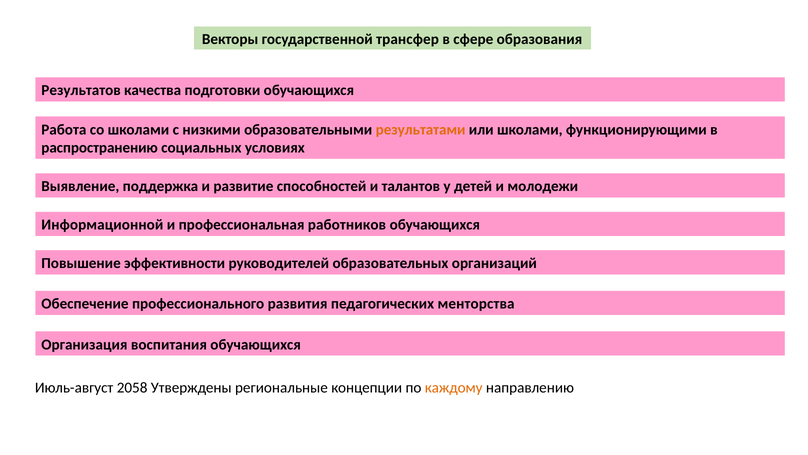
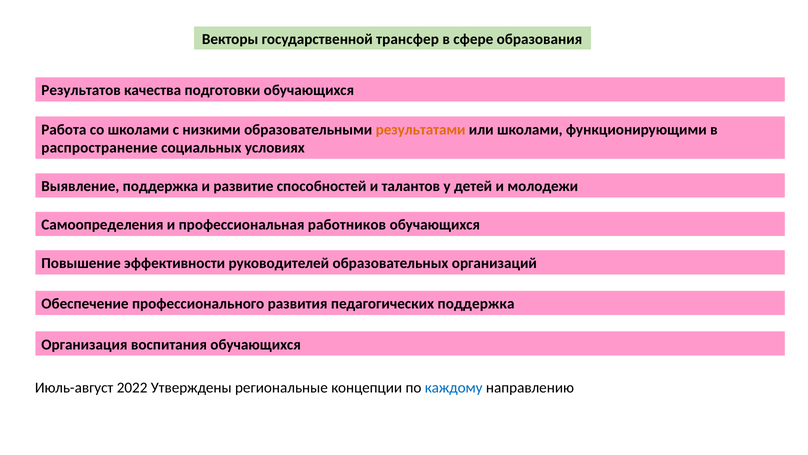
распространению: распространению -> распространение
Информационной: Информационной -> Самоопределения
педагогических менторства: менторства -> поддержка
2058: 2058 -> 2022
каждому colour: orange -> blue
